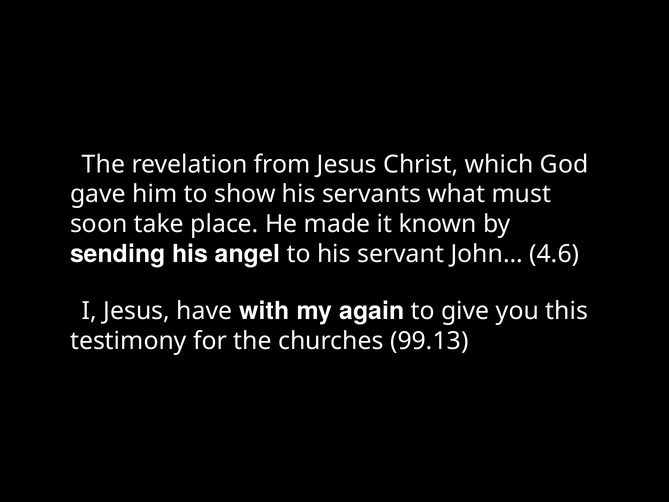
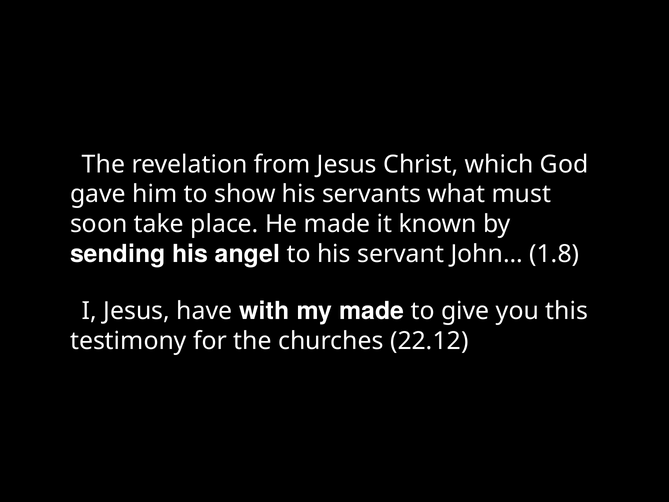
4.6: 4.6 -> 1.8
my again: again -> made
99.13: 99.13 -> 22.12
